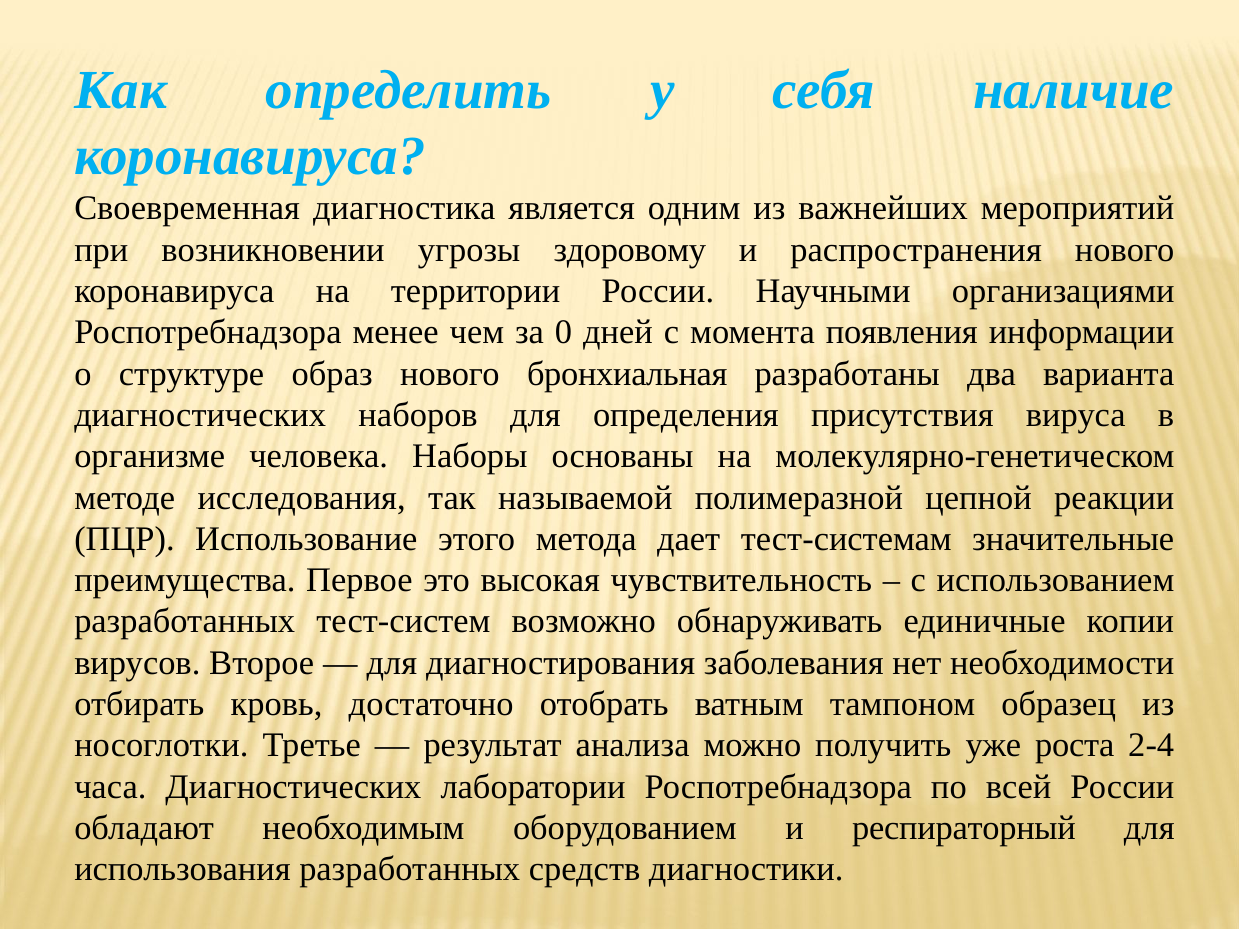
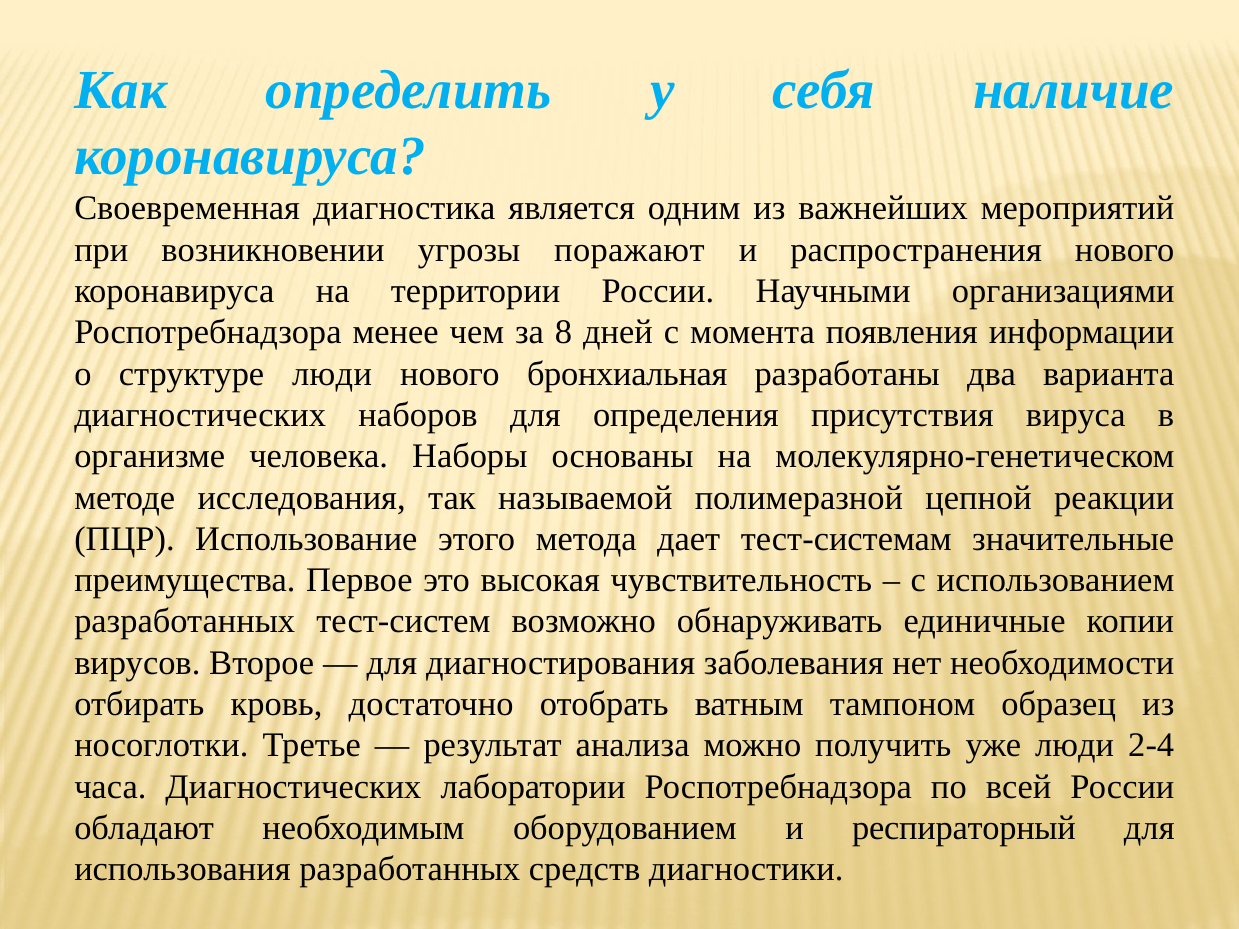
здоровому: здоровому -> поражают
0: 0 -> 8
структуре образ: образ -> люди
уже роста: роста -> люди
